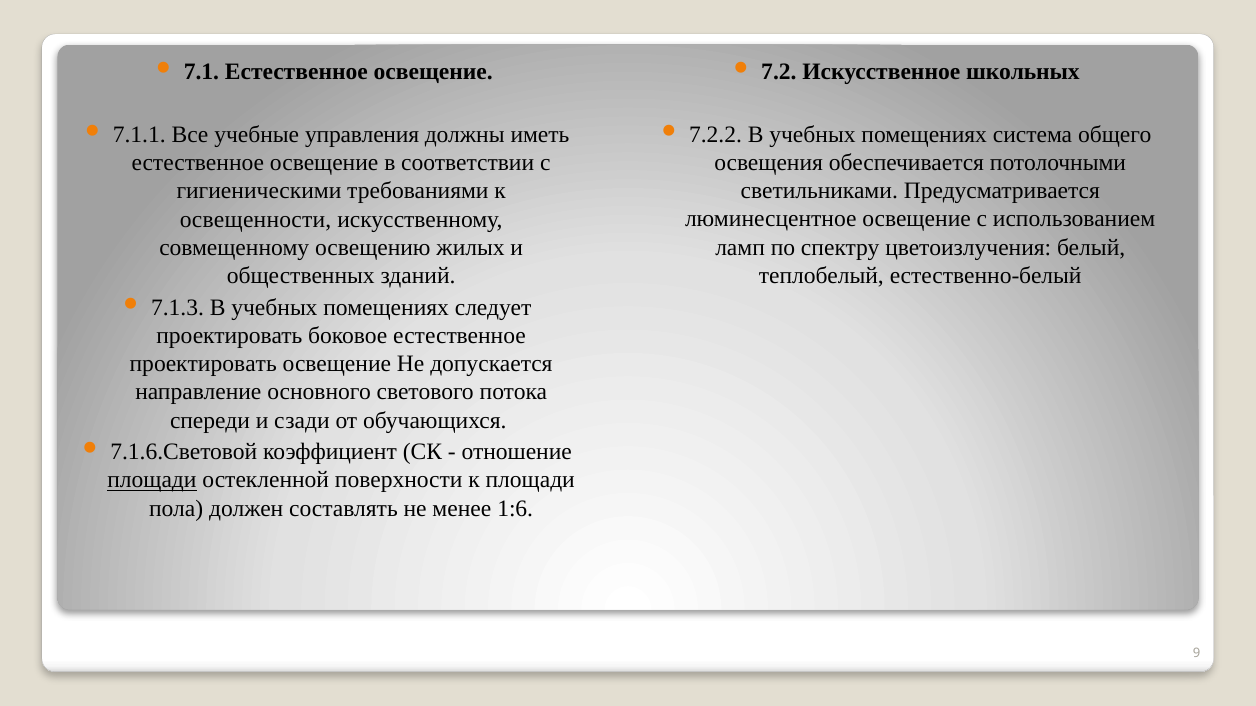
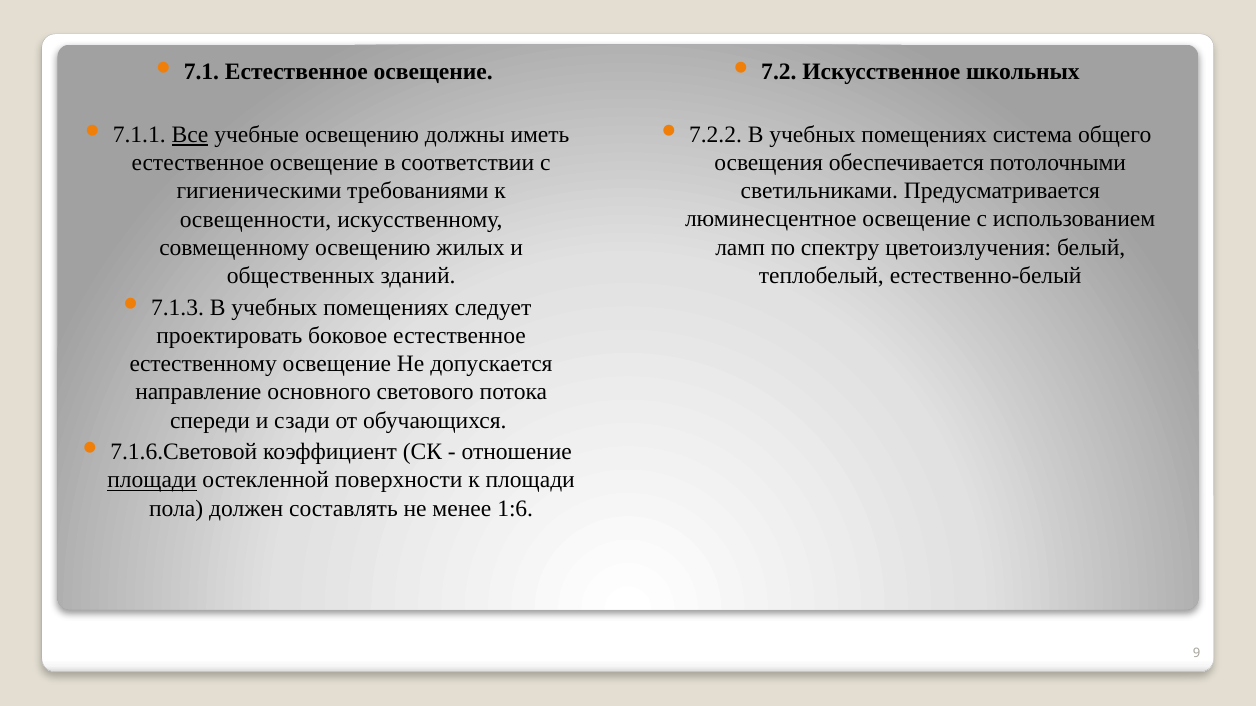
Все underline: none -> present
учебные управления: управления -> освещению
проектировать at (203, 364): проектировать -> естественному
